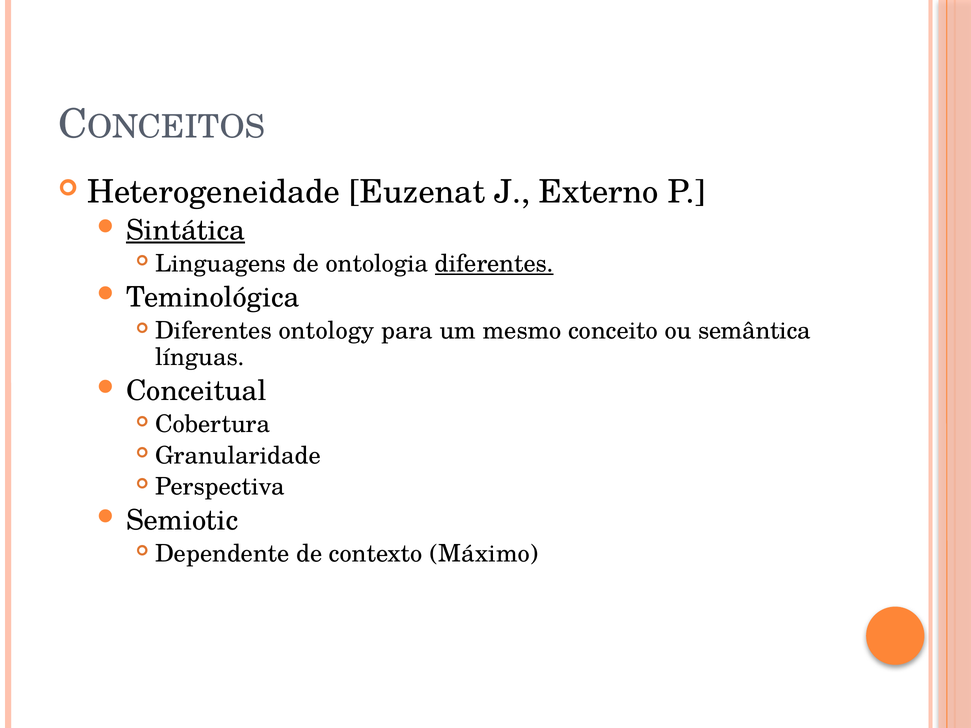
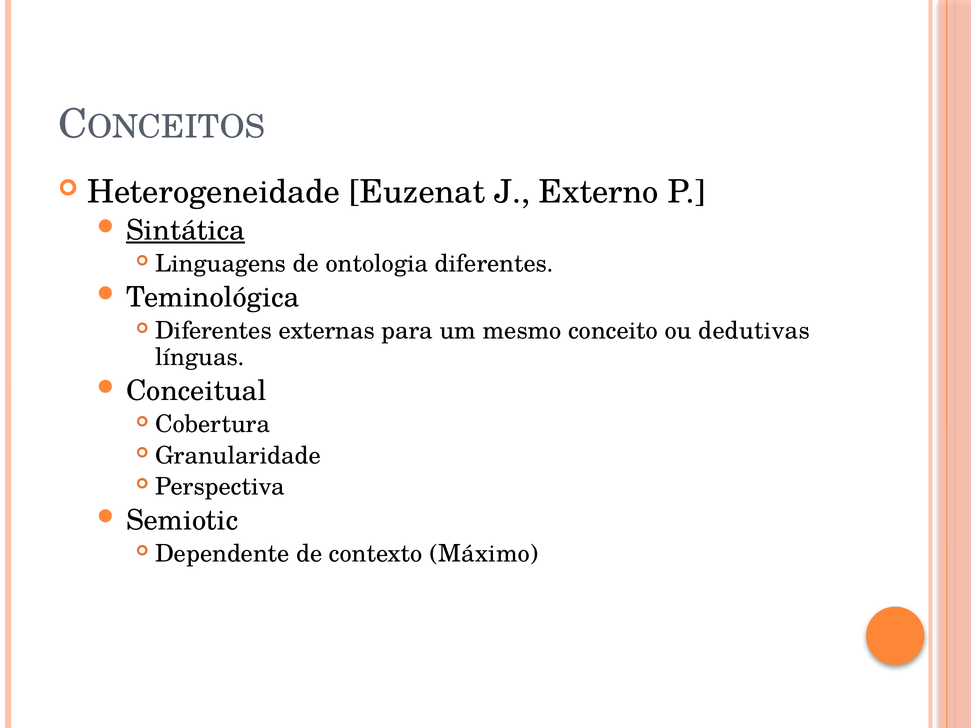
diferentes at (494, 264) underline: present -> none
ontology: ontology -> externas
semântica: semântica -> dedutivas
